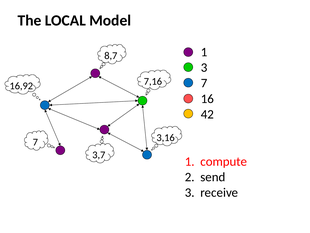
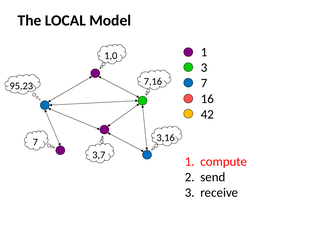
8,7: 8,7 -> 1,0
16,92: 16,92 -> 95,23
